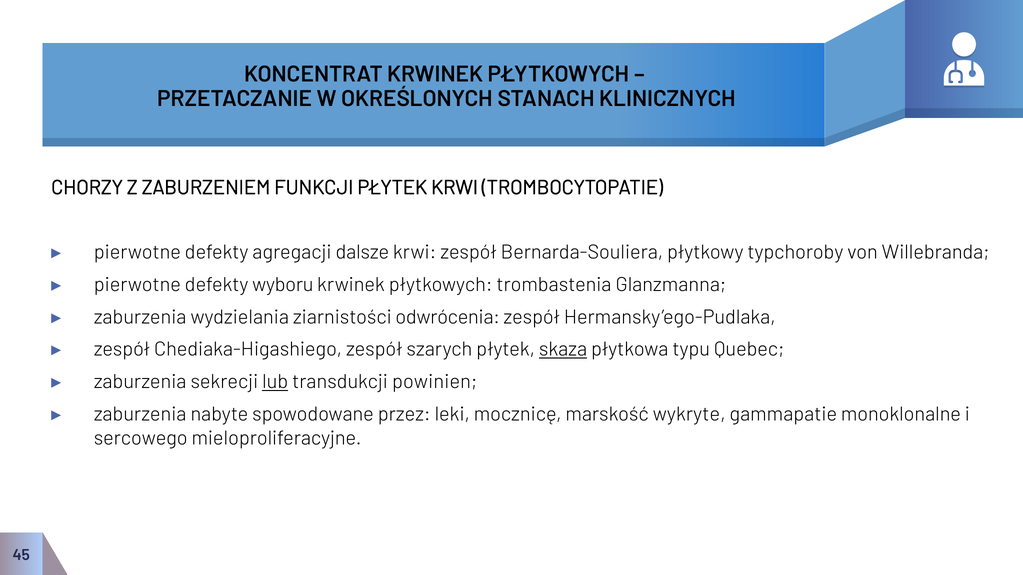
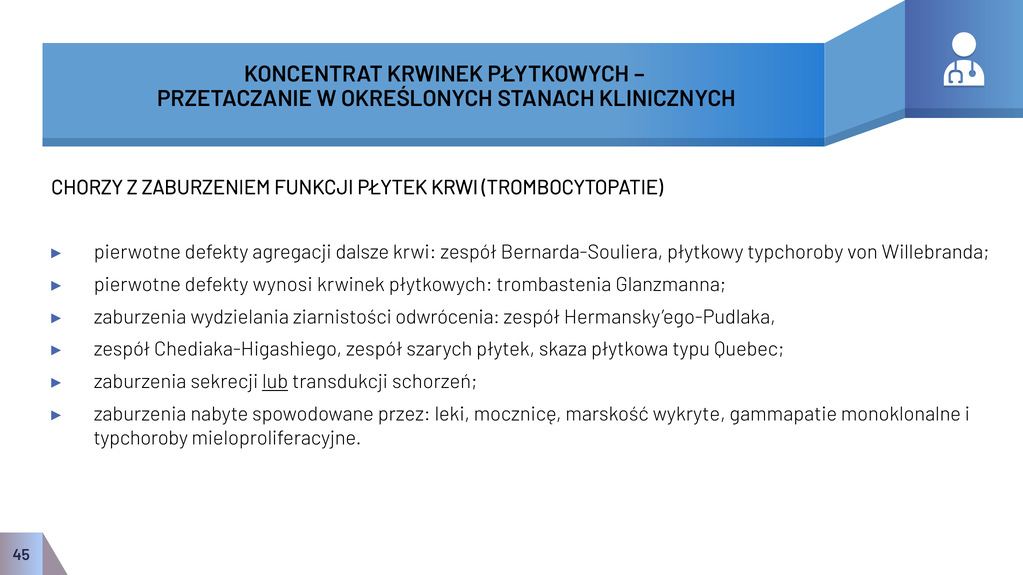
wyboru: wyboru -> wynosi
skaza underline: present -> none
powinien: powinien -> schorzeń
sercowego at (141, 438): sercowego -> typchoroby
